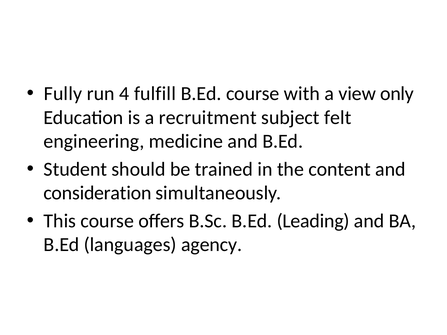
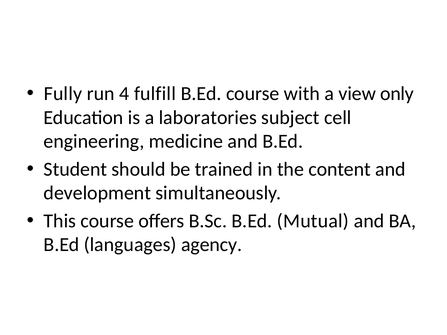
recruitment: recruitment -> laboratories
felt: felt -> cell
consideration: consideration -> development
Leading: Leading -> Mutual
